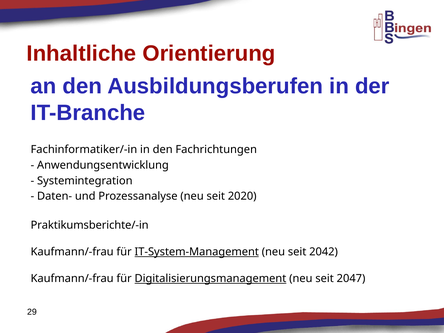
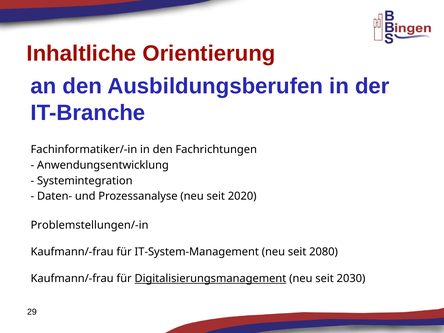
Praktikumsberichte/-in: Praktikumsberichte/-in -> Problemstellungen/-in
IT-System-Management underline: present -> none
2042: 2042 -> 2080
2047: 2047 -> 2030
